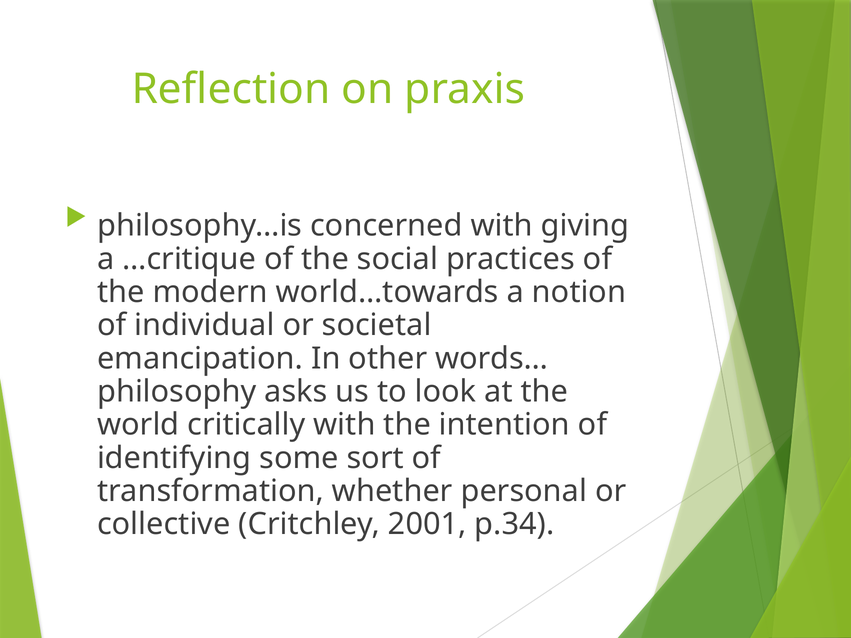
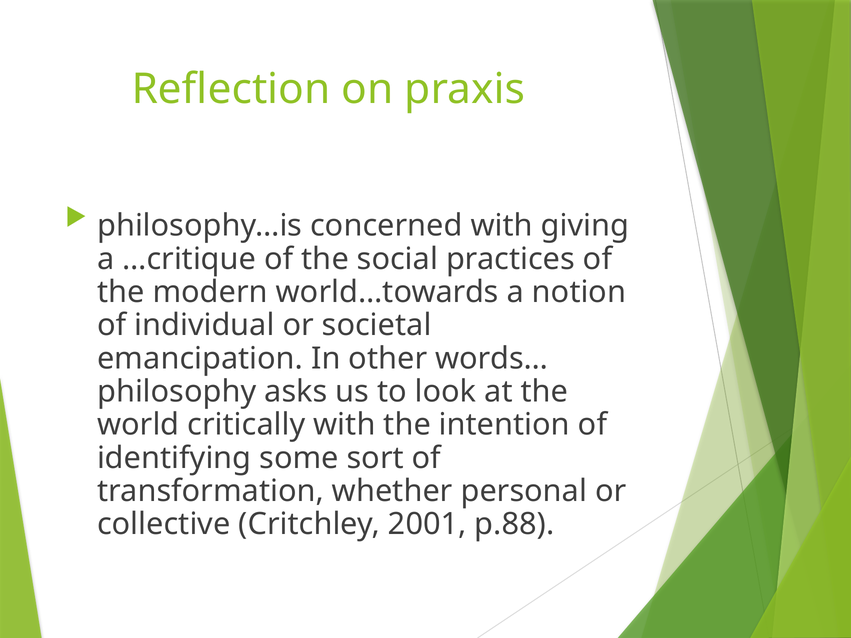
p.34: p.34 -> p.88
